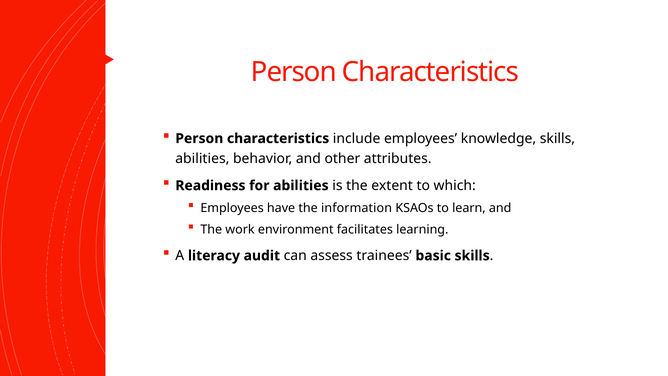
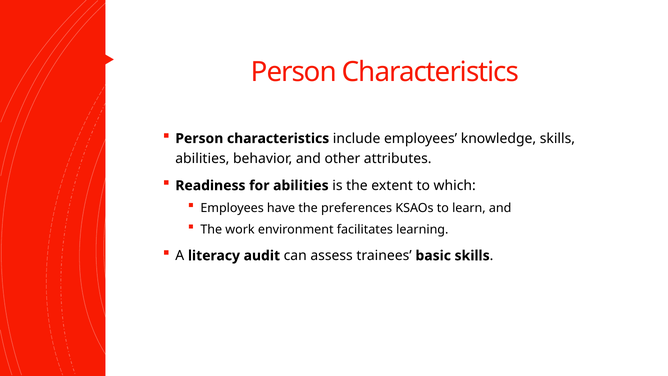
information: information -> preferences
